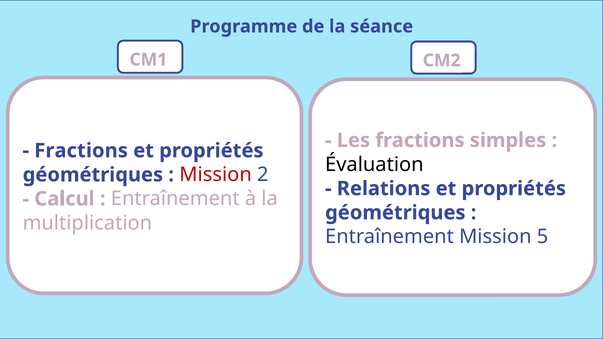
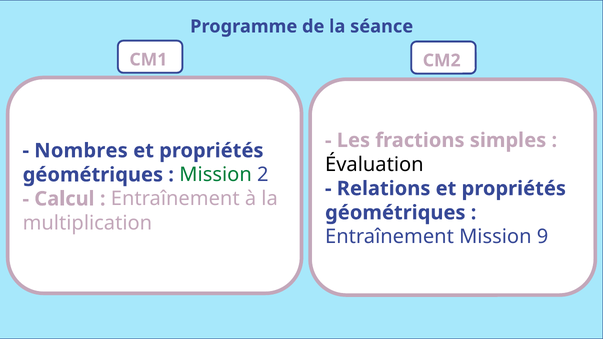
Fractions at (81, 151): Fractions -> Nombres
Mission at (216, 175) colour: red -> green
5: 5 -> 9
